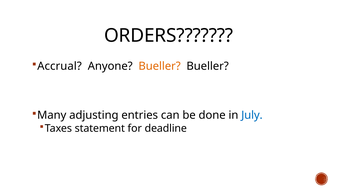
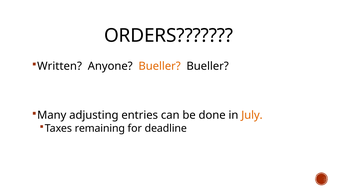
Accrual: Accrual -> Written
July colour: blue -> orange
statement: statement -> remaining
